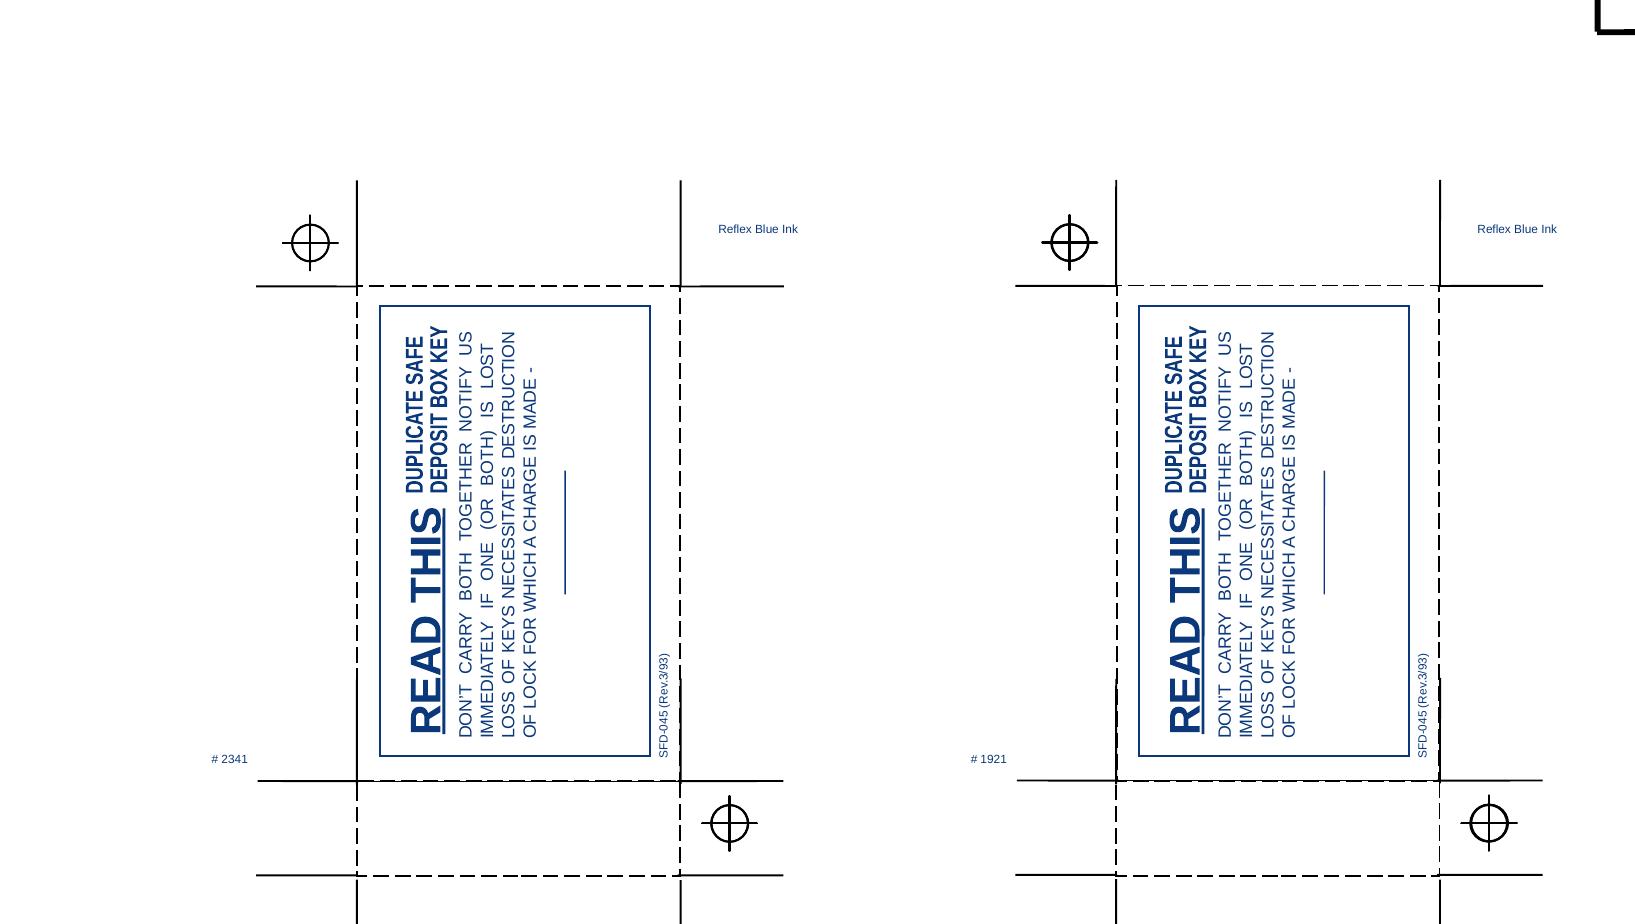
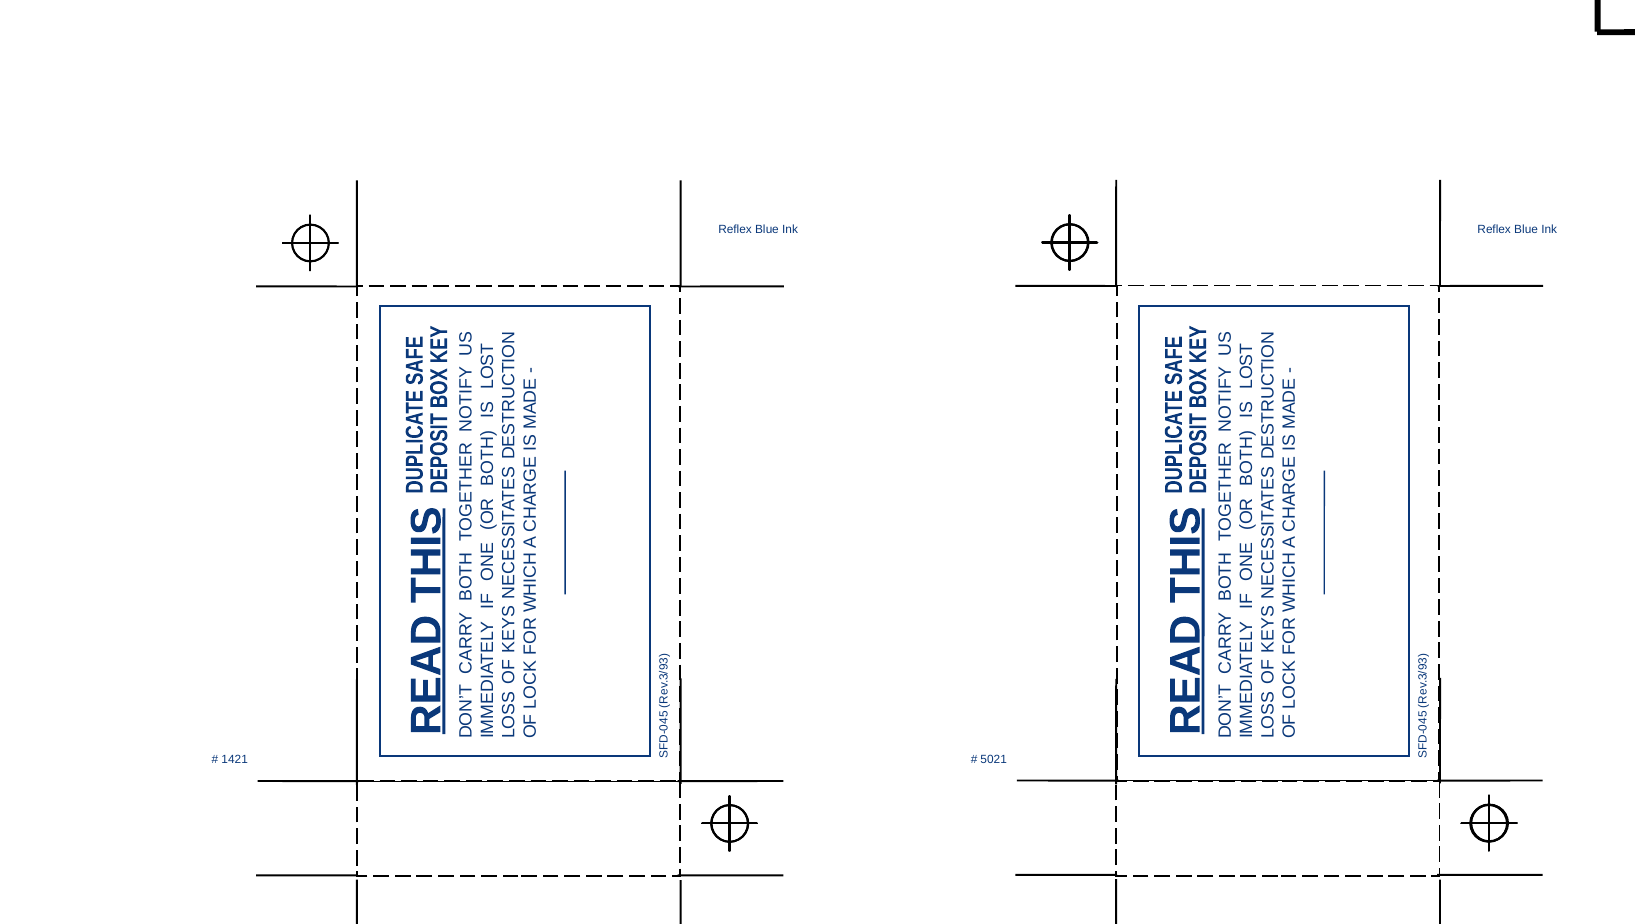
2341: 2341 -> 1421
1921: 1921 -> 5021
